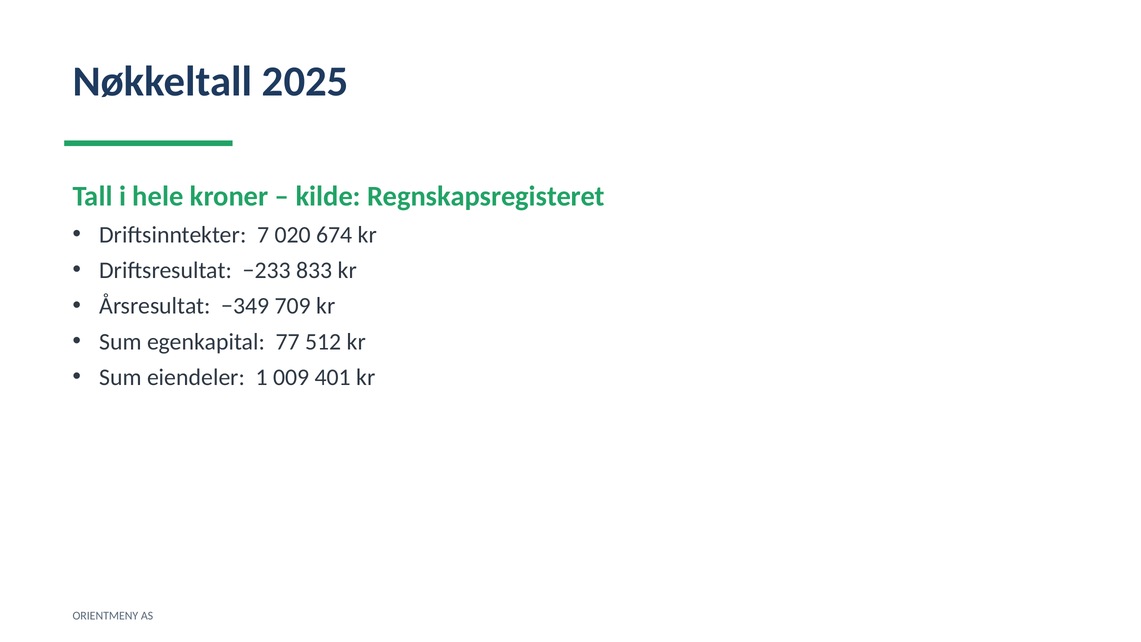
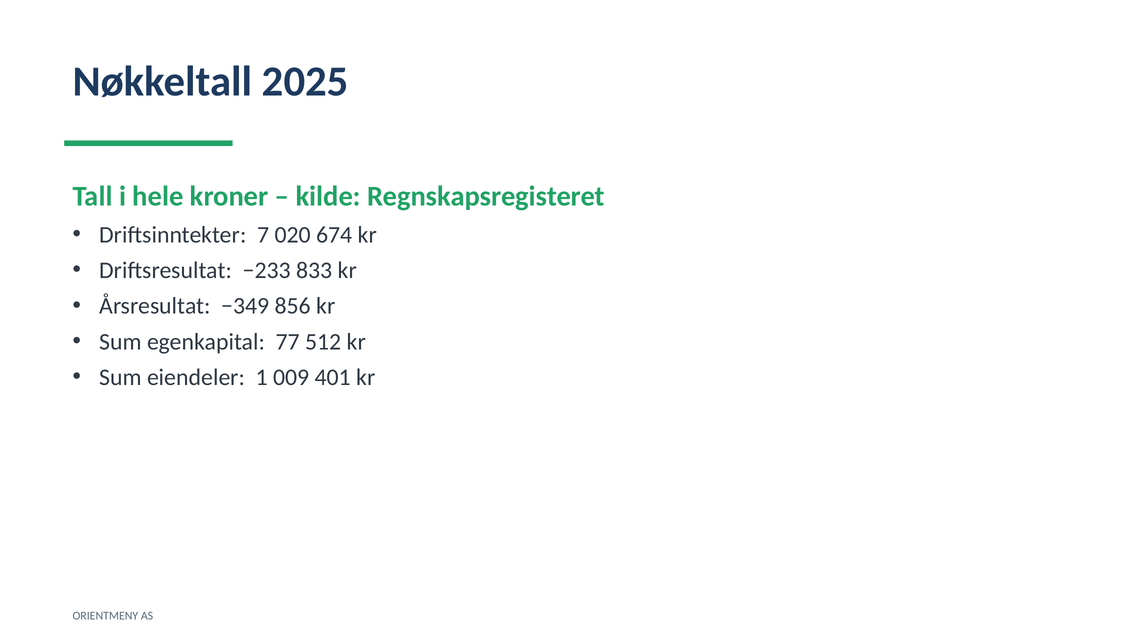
709: 709 -> 856
